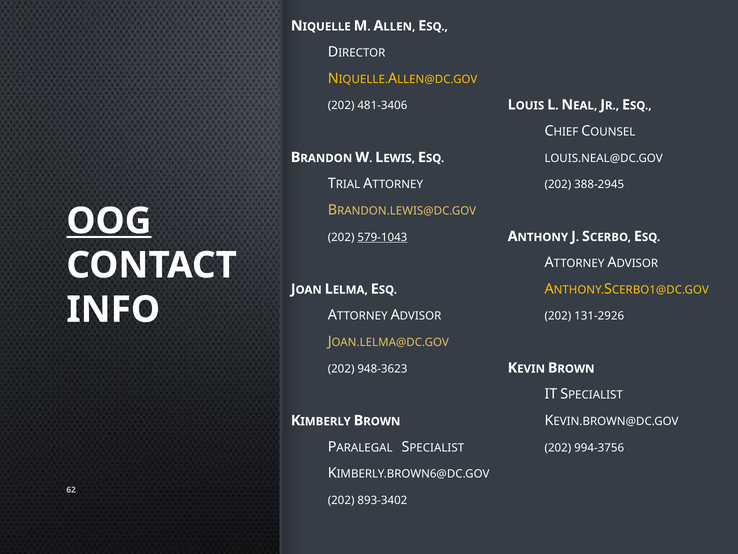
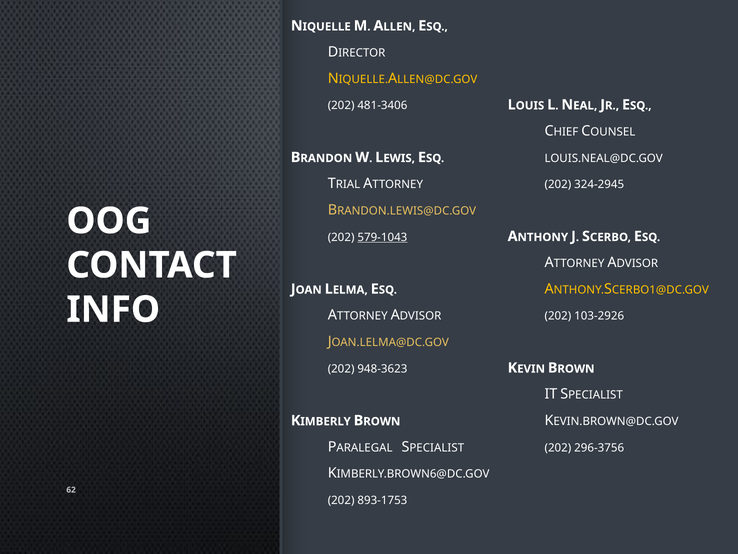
388-2945: 388-2945 -> 324-2945
OOG underline: present -> none
131-2926: 131-2926 -> 103-2926
994-3756: 994-3756 -> 296-3756
893-3402: 893-3402 -> 893-1753
